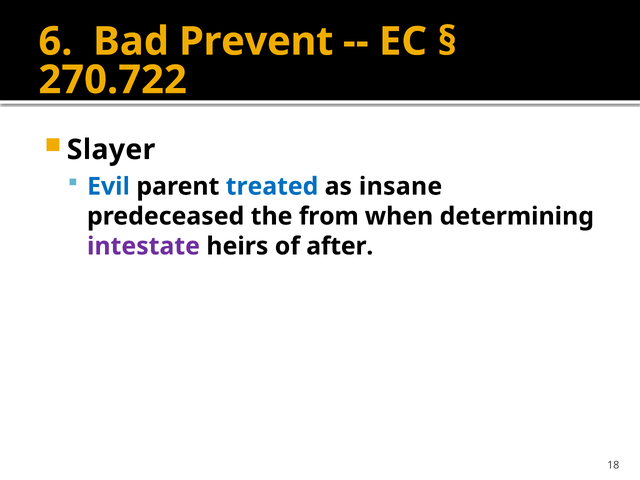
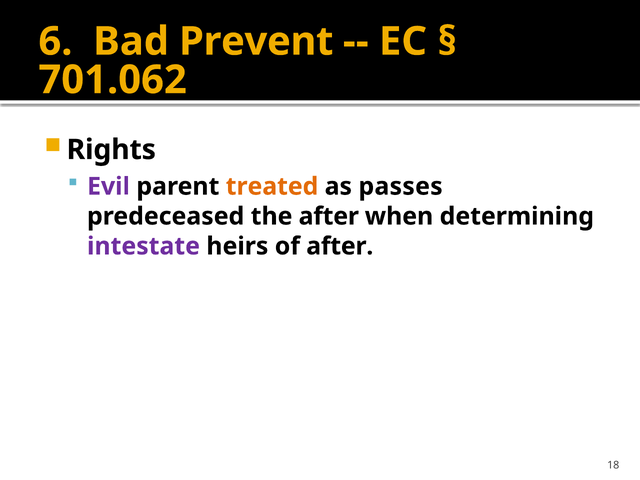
270.722: 270.722 -> 701.062
Slayer: Slayer -> Rights
Evil colour: blue -> purple
treated colour: blue -> orange
insane: insane -> passes
the from: from -> after
